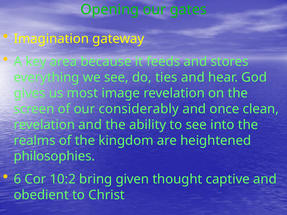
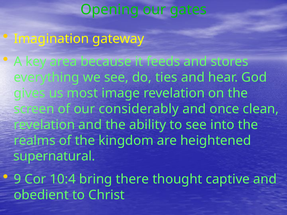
philosophies: philosophies -> supernatural
6: 6 -> 9
10:2: 10:2 -> 10:4
given: given -> there
